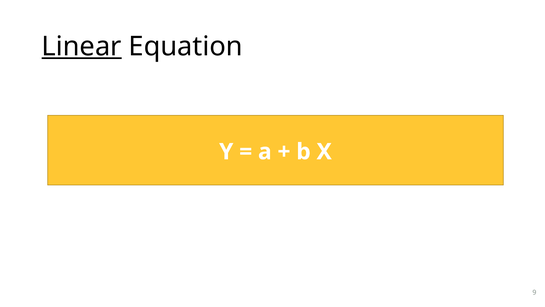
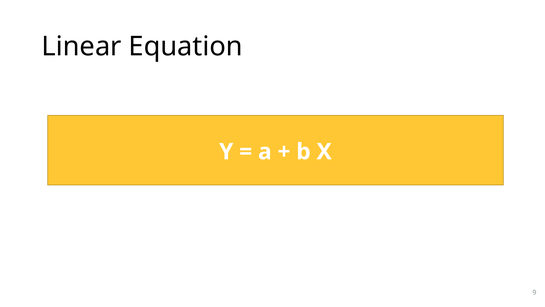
Linear underline: present -> none
